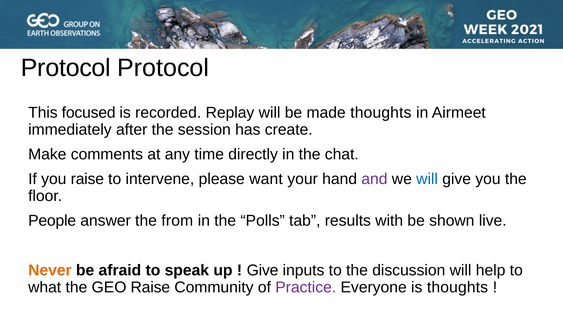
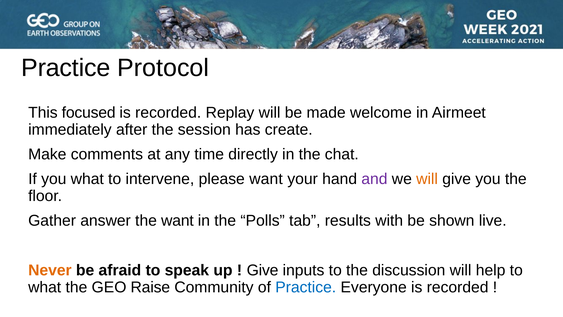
Protocol at (66, 68): Protocol -> Practice
made thoughts: thoughts -> welcome
you raise: raise -> what
will at (427, 179) colour: blue -> orange
People: People -> Gather
the from: from -> want
Practice at (306, 287) colour: purple -> blue
Everyone is thoughts: thoughts -> recorded
